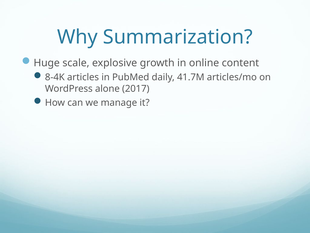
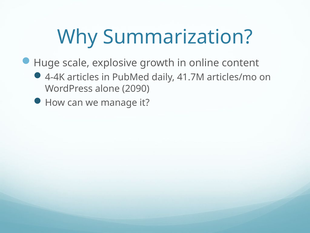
8-4K: 8-4K -> 4-4K
2017: 2017 -> 2090
